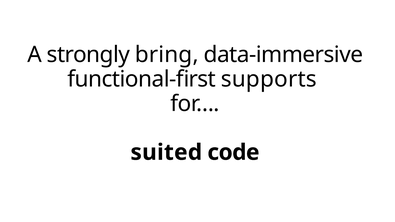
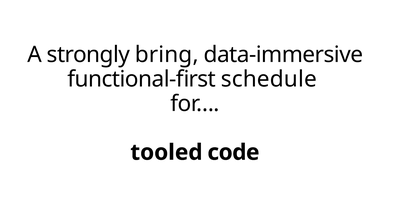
supports: supports -> schedule
suited: suited -> tooled
